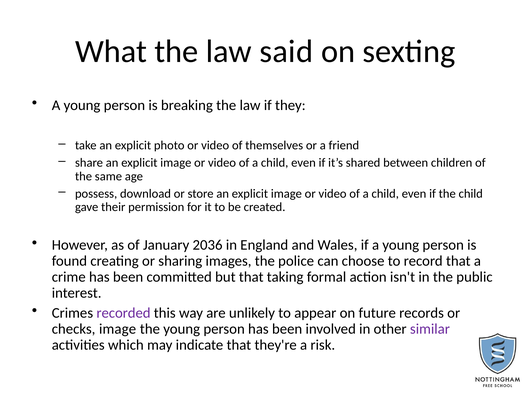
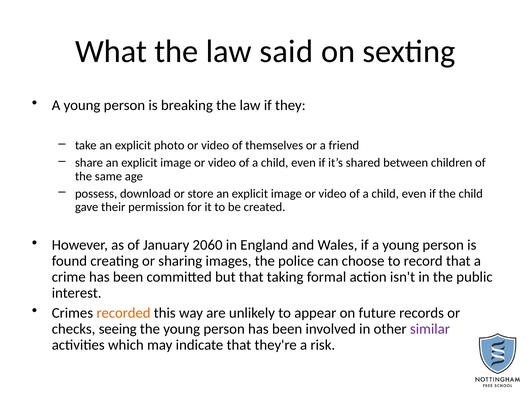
2036: 2036 -> 2060
recorded colour: purple -> orange
checks image: image -> seeing
